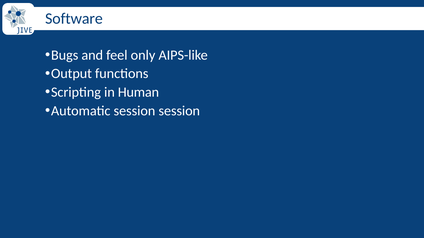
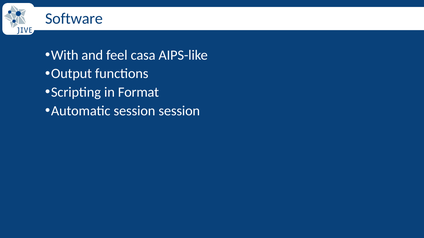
Bugs: Bugs -> With
only: only -> casa
Human: Human -> Format
